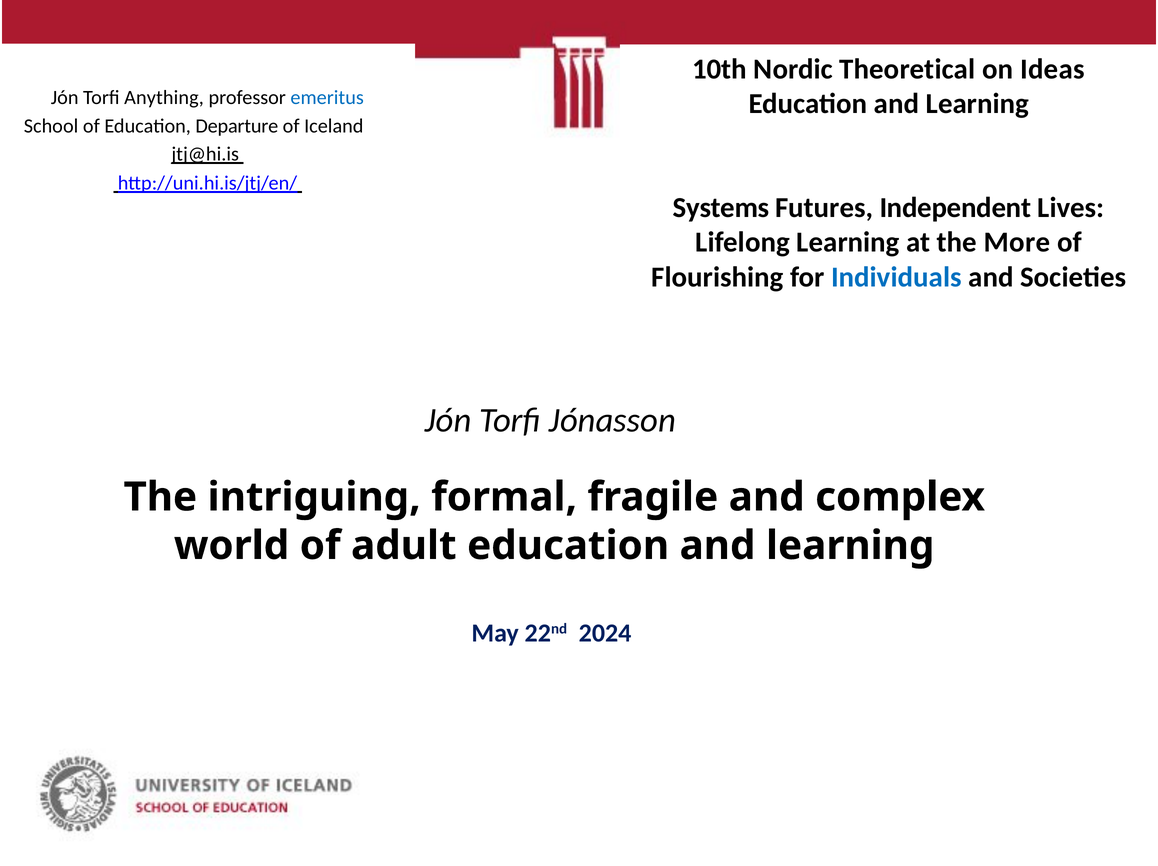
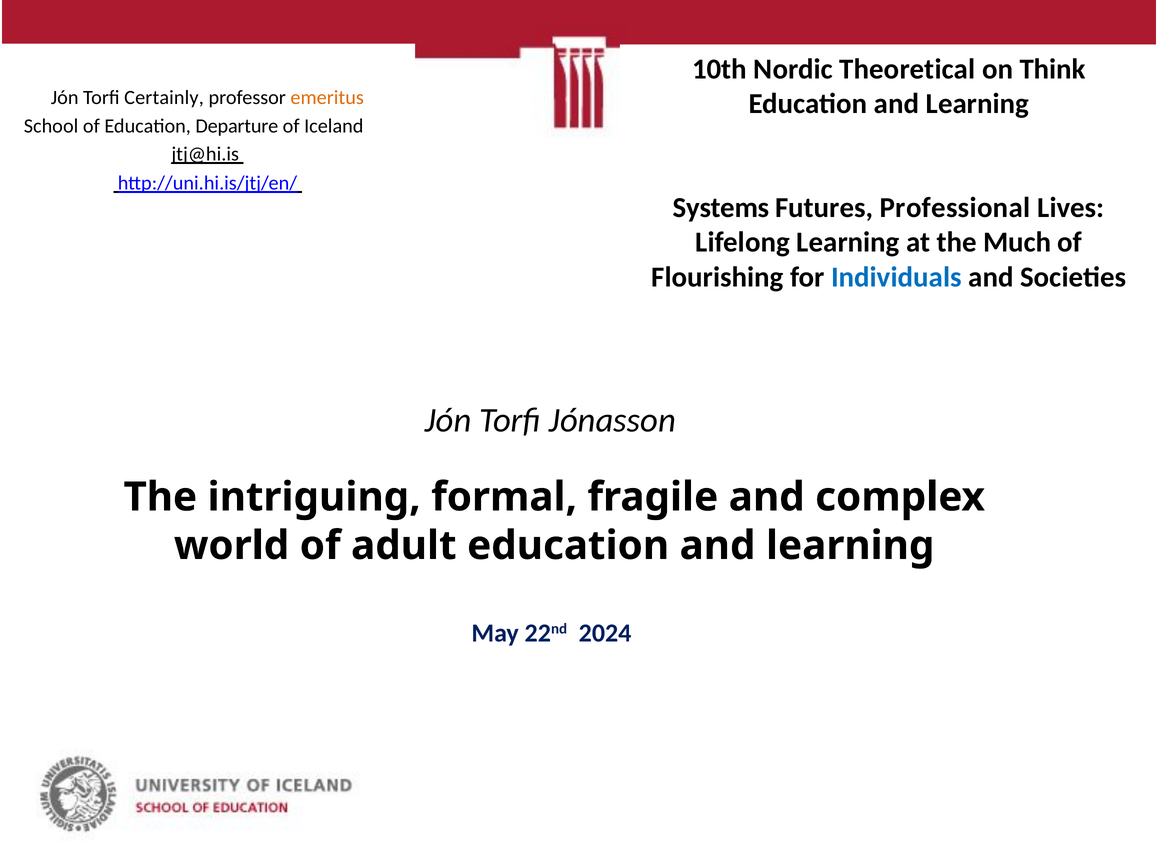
Ideas: Ideas -> Think
Anything: Anything -> Certainly
emeritus colour: blue -> orange
Independent: Independent -> Professional
More: More -> Much
